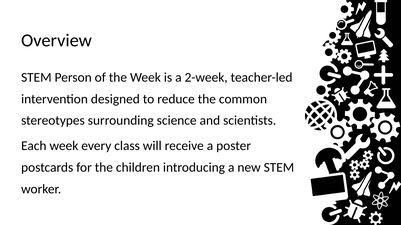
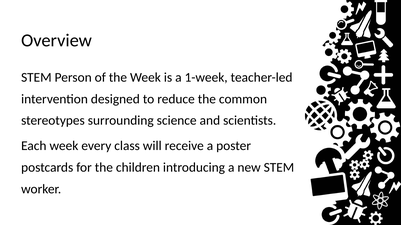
2-week: 2-week -> 1-week
